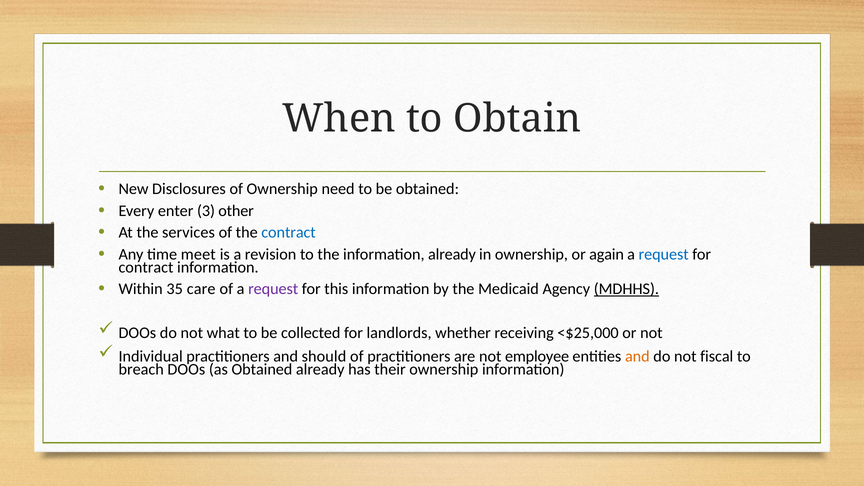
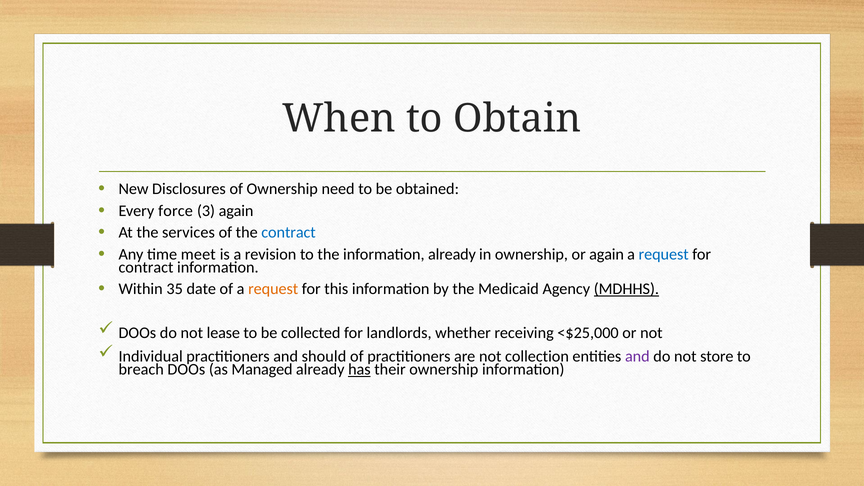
enter: enter -> force
3 other: other -> again
care: care -> date
request at (273, 289) colour: purple -> orange
what: what -> lease
employee: employee -> collection
and at (637, 356) colour: orange -> purple
fiscal: fiscal -> store
as Obtained: Obtained -> Managed
has underline: none -> present
